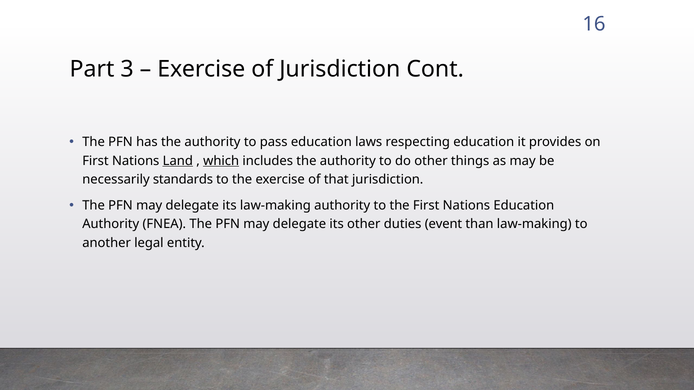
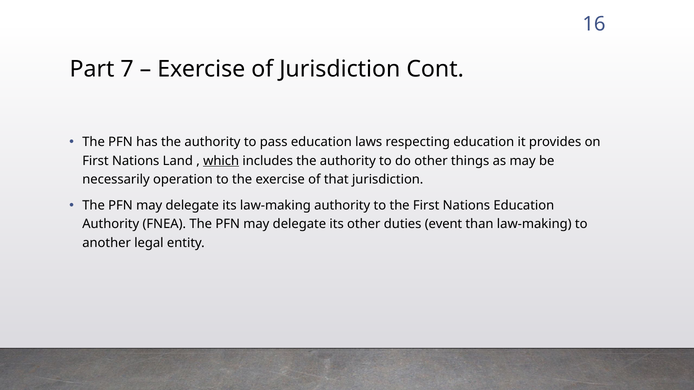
3: 3 -> 7
Land underline: present -> none
standards: standards -> operation
